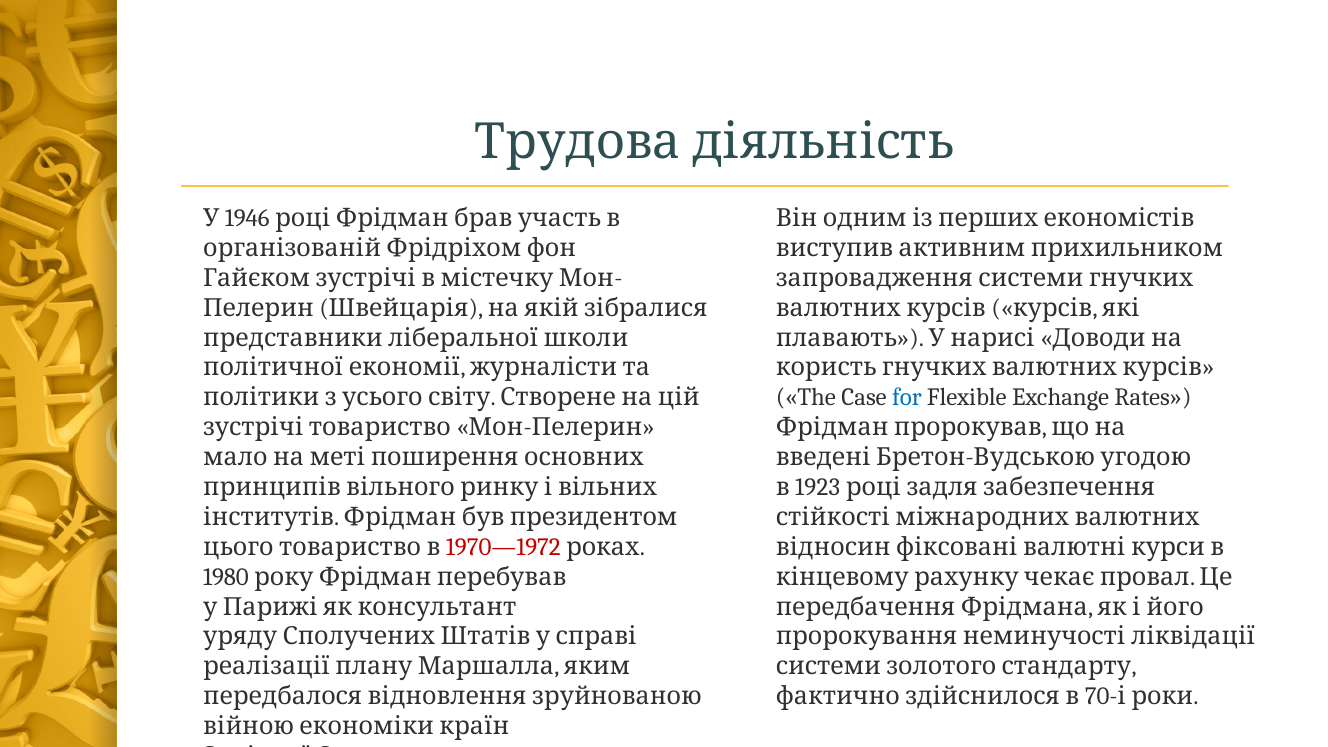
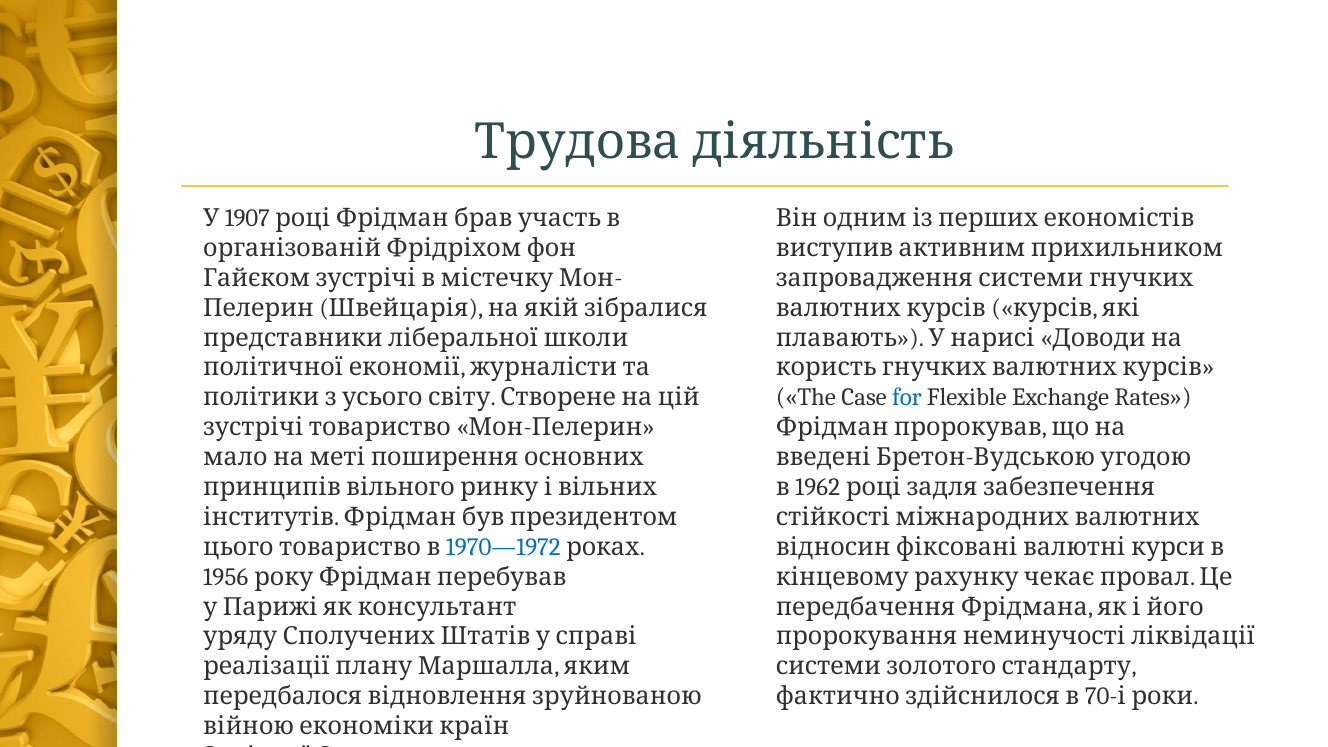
1946: 1946 -> 1907
1923: 1923 -> 1962
1970—1972 colour: red -> blue
1980: 1980 -> 1956
